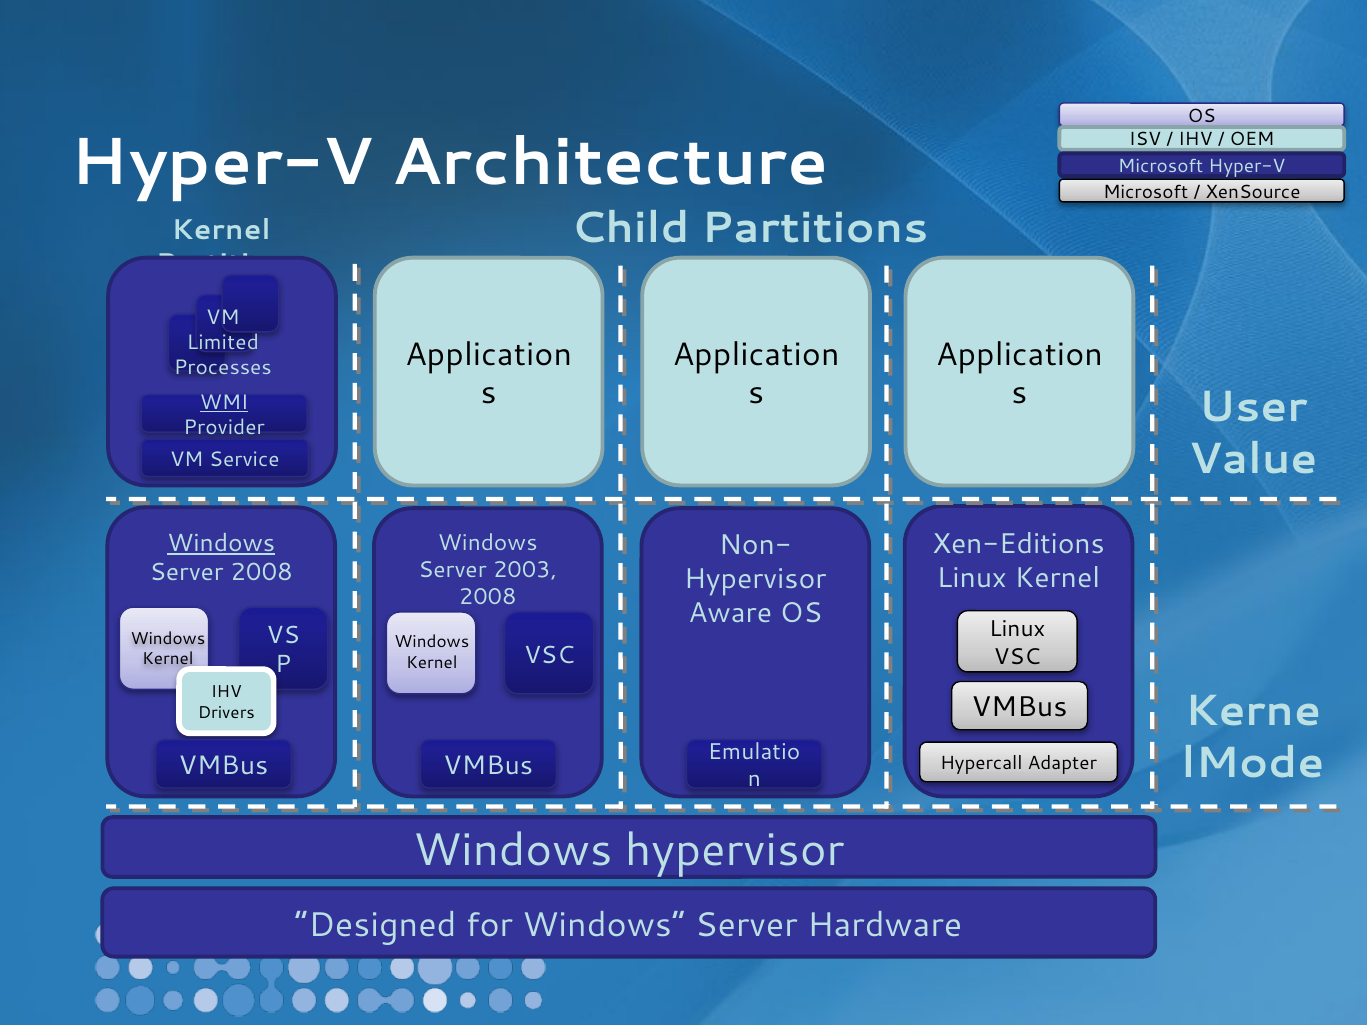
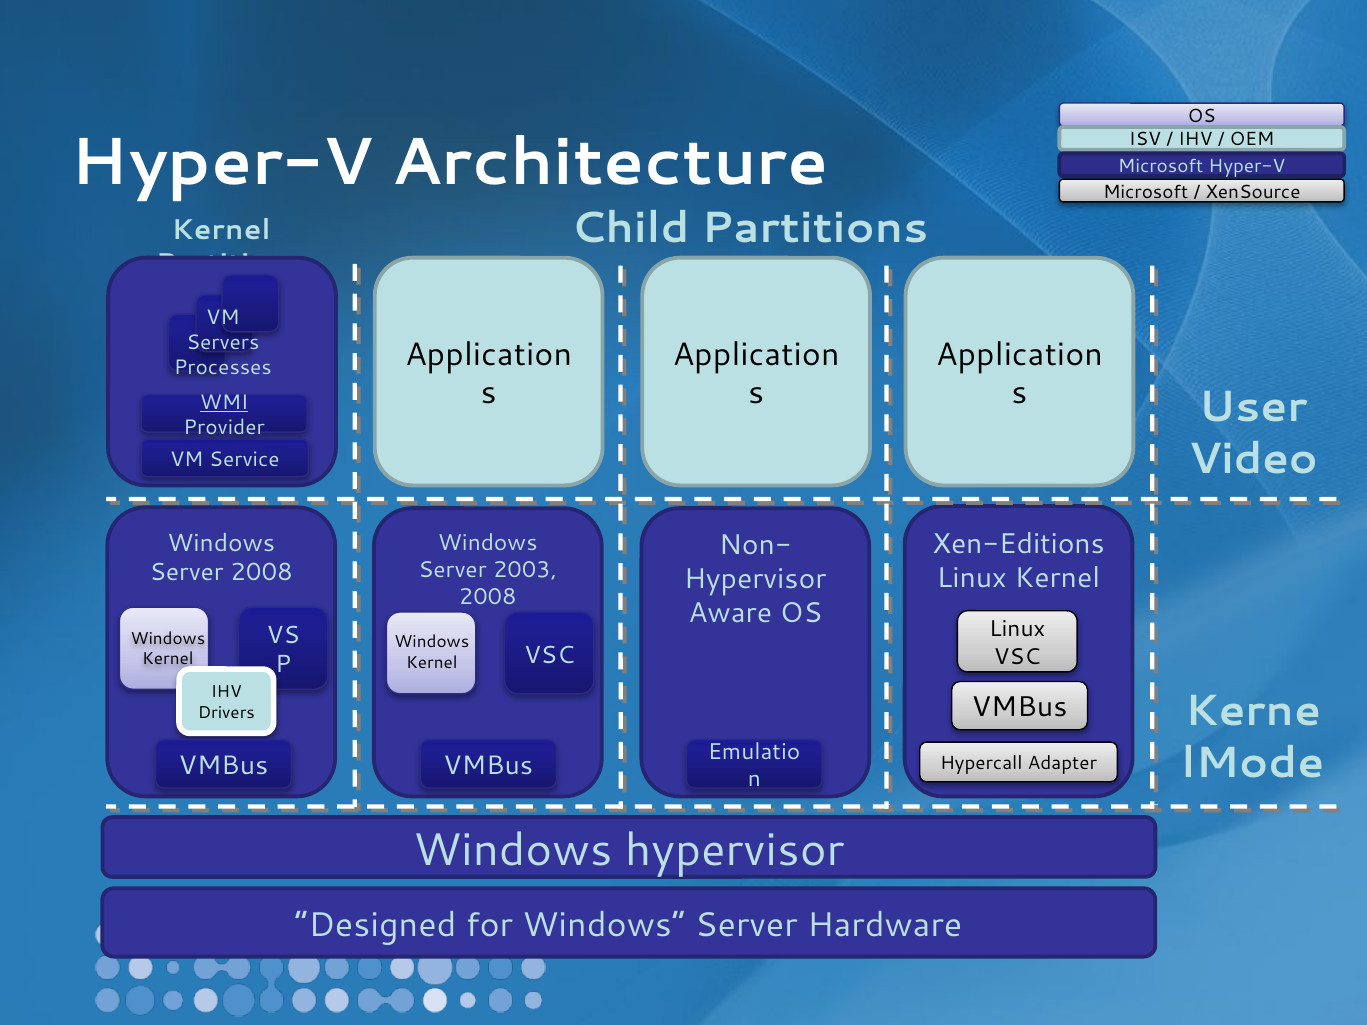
Limited: Limited -> Servers
Value: Value -> Video
Windows at (221, 543) underline: present -> none
